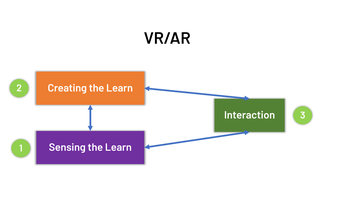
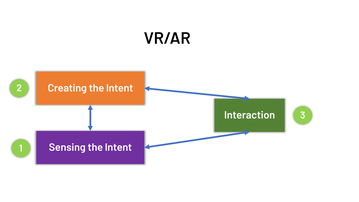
Creating the Learn: Learn -> Intent
Sensing the Learn: Learn -> Intent
